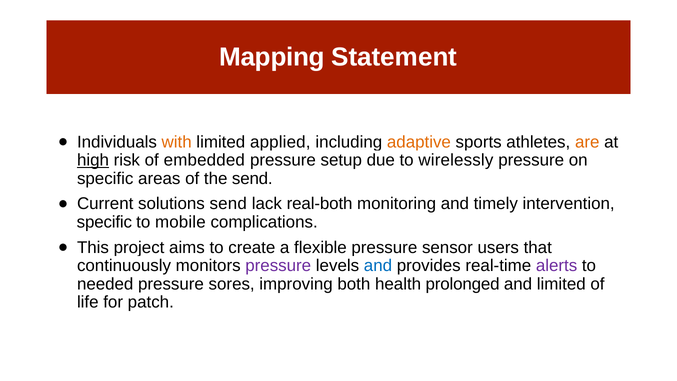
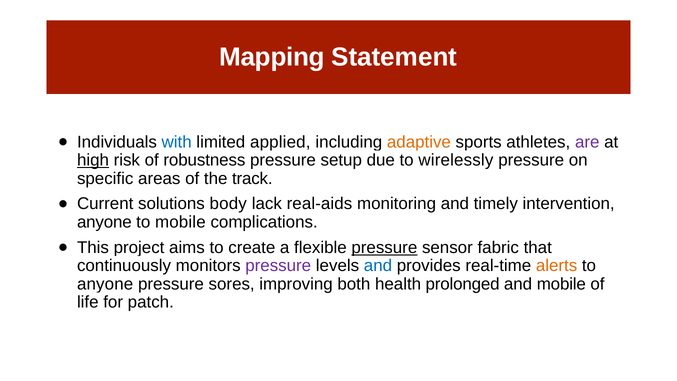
with colour: orange -> blue
are colour: orange -> purple
embedded: embedded -> robustness
the send: send -> track
solutions send: send -> body
real-both: real-both -> real-aids
specific at (104, 222): specific -> anyone
pressure at (384, 247) underline: none -> present
users: users -> fabric
alerts colour: purple -> orange
needed at (105, 284): needed -> anyone
and limited: limited -> mobile
